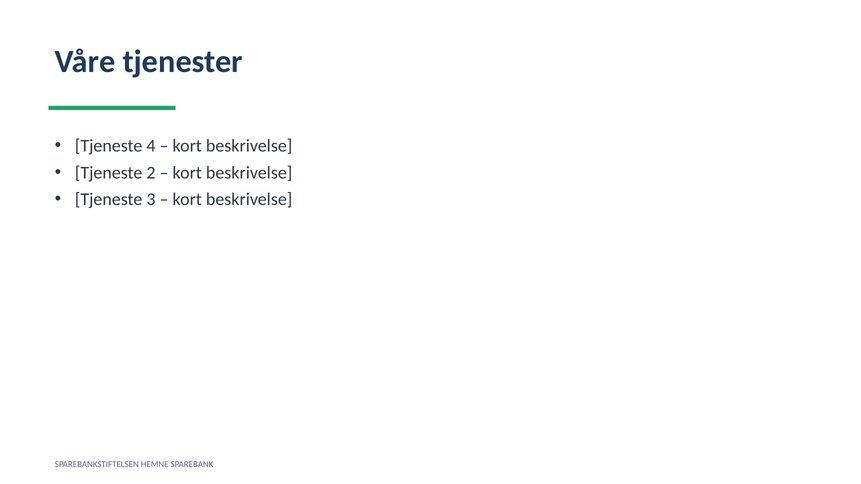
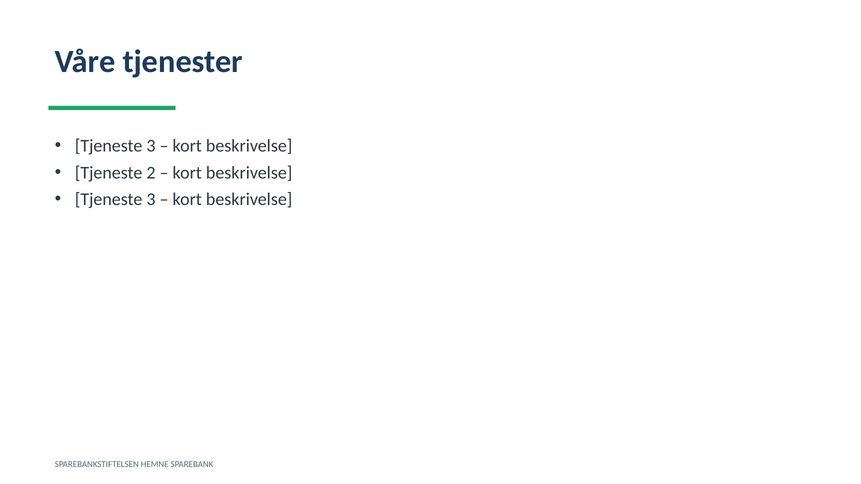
4 at (151, 146): 4 -> 3
